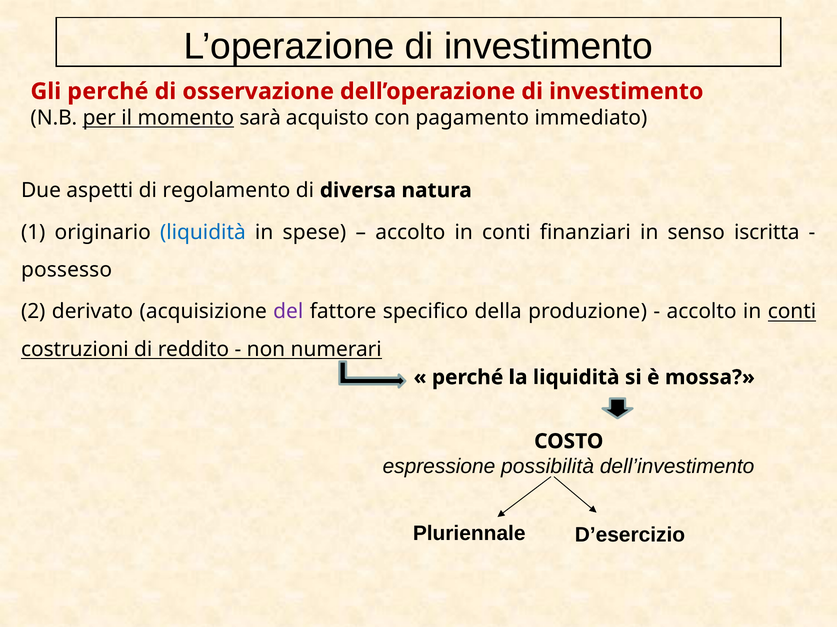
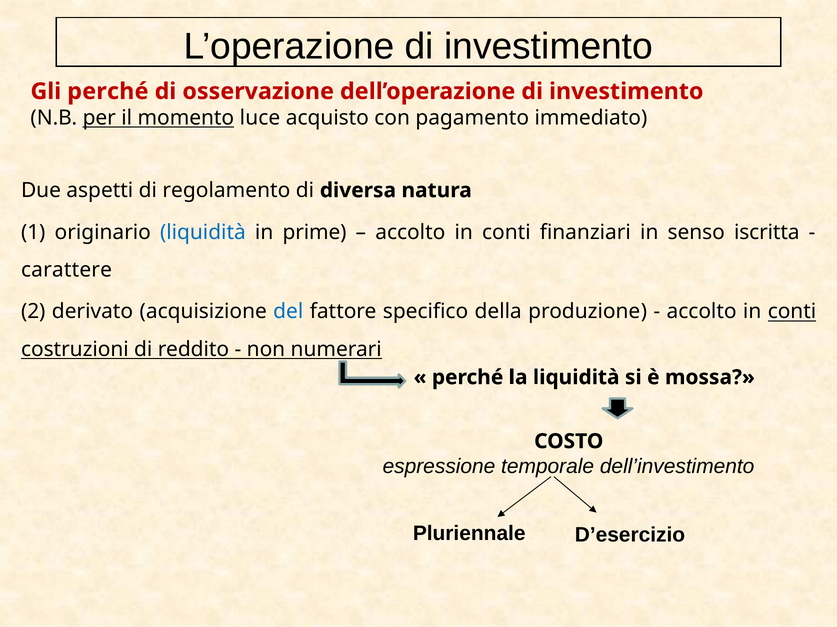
sarà: sarà -> luce
spese: spese -> prime
possesso: possesso -> carattere
del colour: purple -> blue
possibilità: possibilità -> temporale
